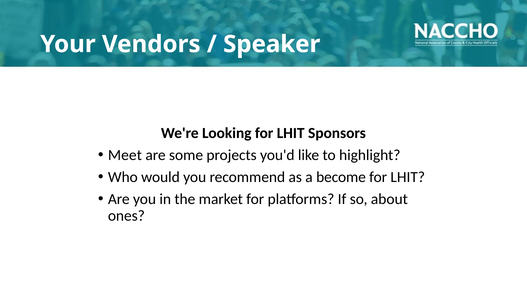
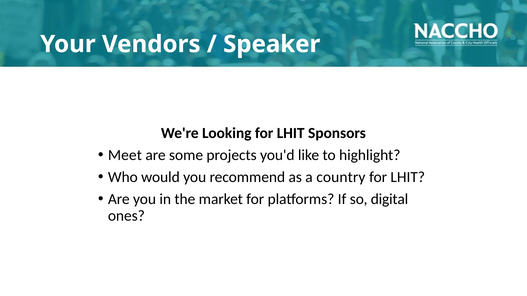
become: become -> country
about: about -> digital
